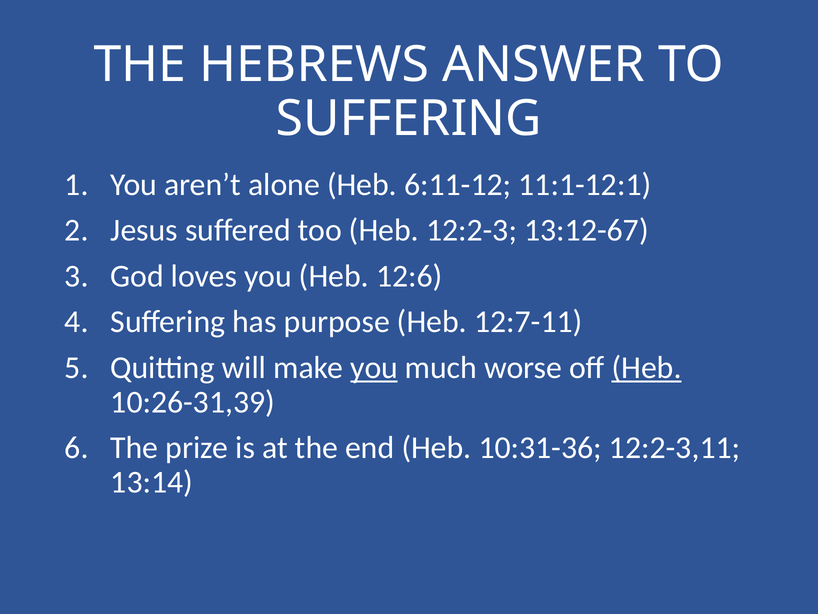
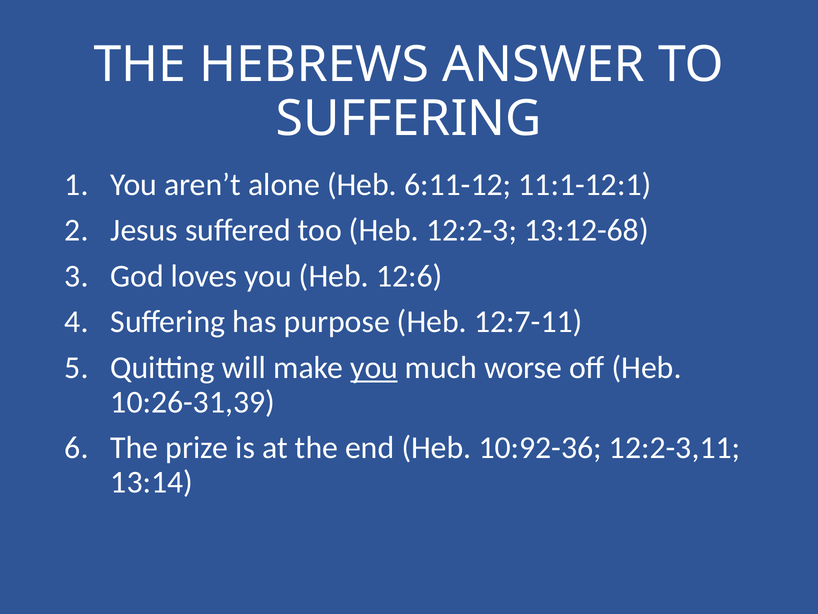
13:12-67: 13:12-67 -> 13:12-68
Heb at (647, 367) underline: present -> none
10:31-36: 10:31-36 -> 10:92-36
